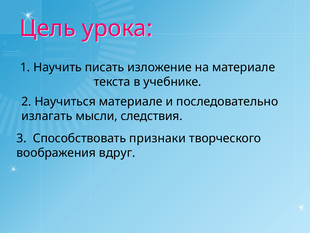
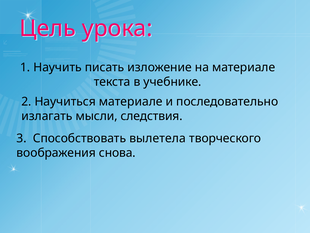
признаки: признаки -> вылетела
вдруг: вдруг -> снова
